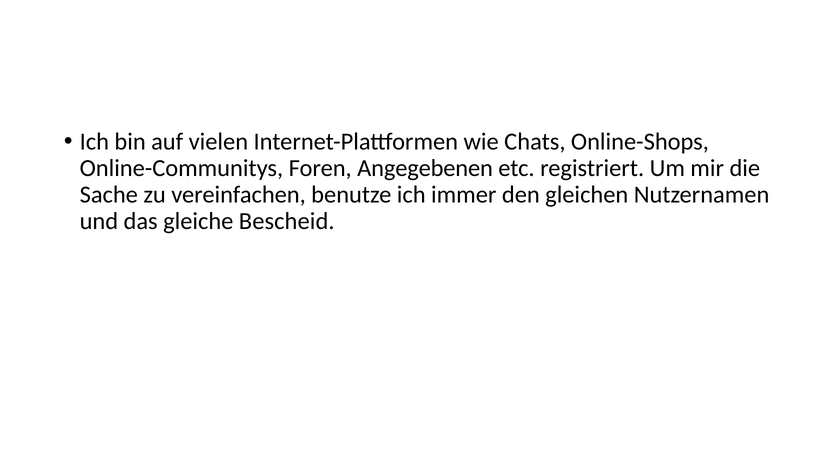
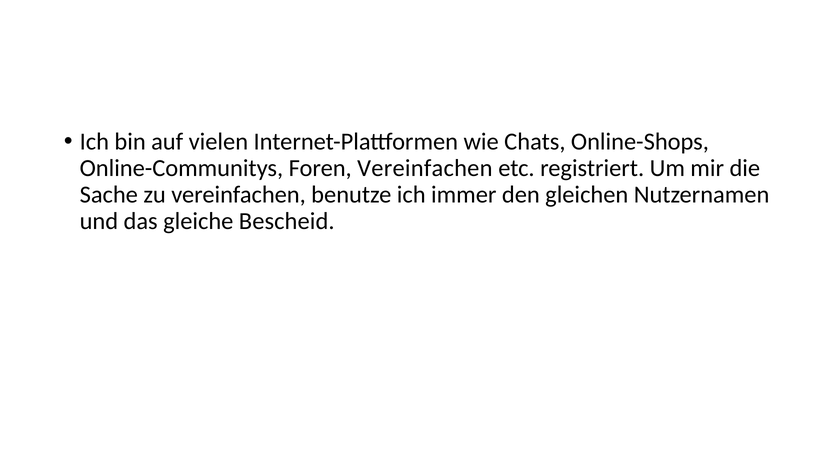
Foren Angegebenen: Angegebenen -> Vereinfachen
